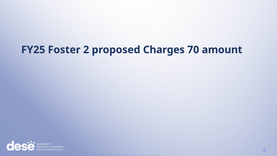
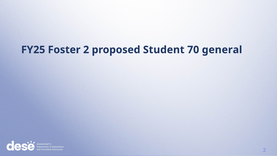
Charges: Charges -> Student
amount: amount -> general
